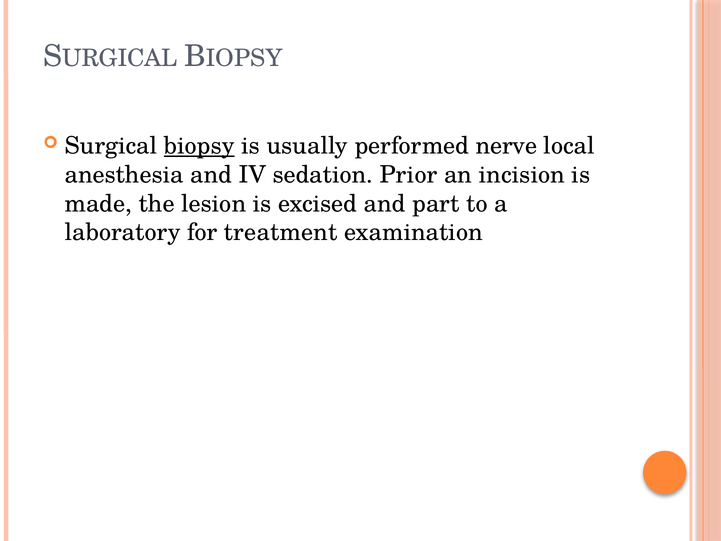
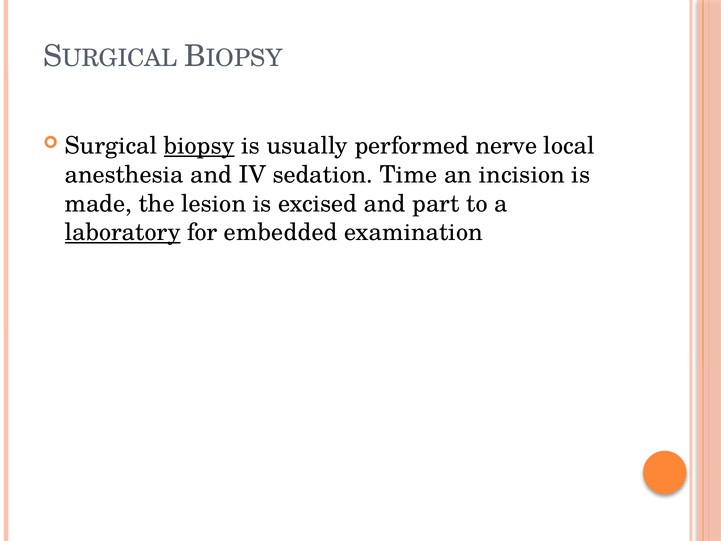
Prior: Prior -> Time
laboratory underline: none -> present
treatment: treatment -> embedded
